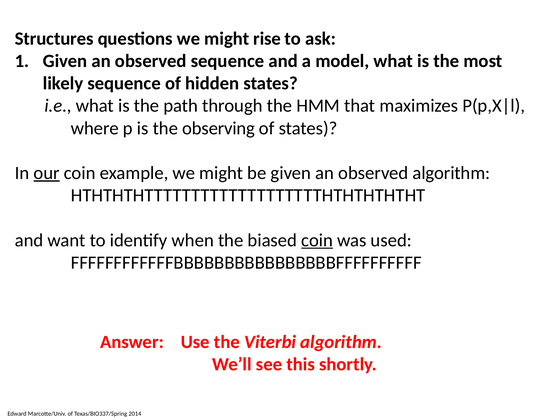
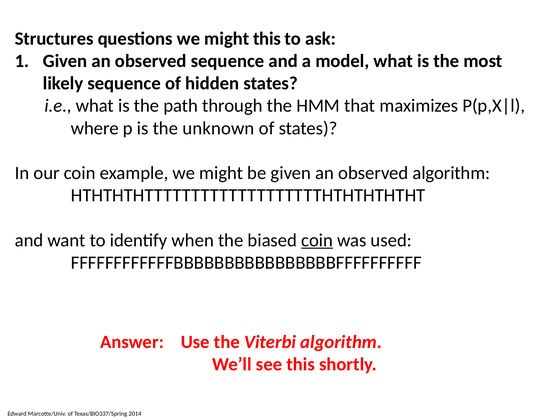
might rise: rise -> this
observing: observing -> unknown
our underline: present -> none
